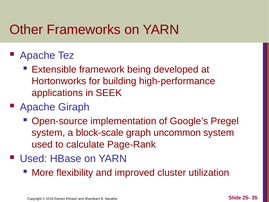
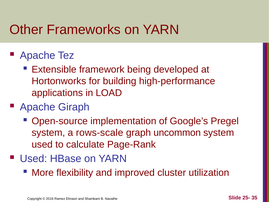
SEEK: SEEK -> LOAD
block-scale: block-scale -> rows-scale
